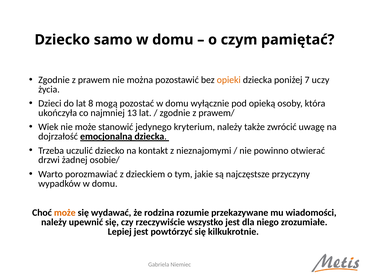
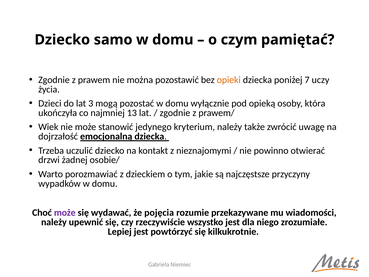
8: 8 -> 3
może at (65, 213) colour: orange -> purple
rodzina: rodzina -> pojęcia
